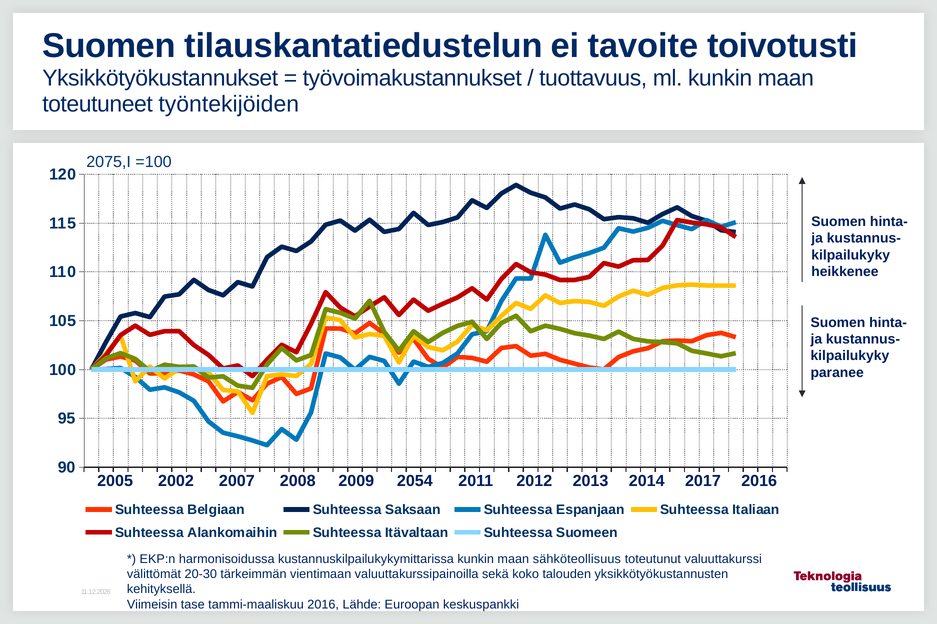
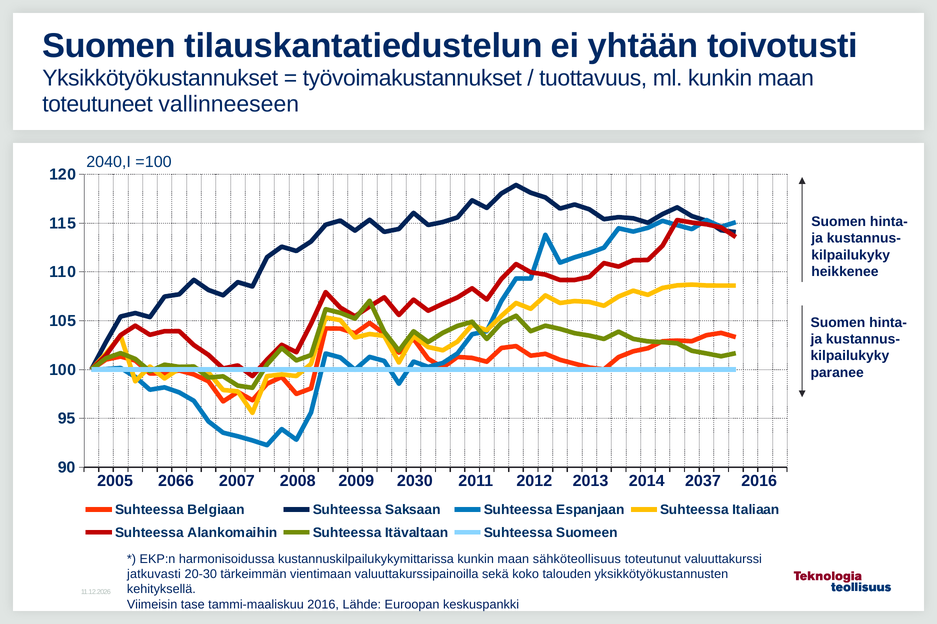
tavoite: tavoite -> yhtään
työntekijöiden: työntekijöiden -> vallinneeseen
2075,I: 2075,I -> 2040,I
2002: 2002 -> 2066
2054: 2054 -> 2030
2017: 2017 -> 2037
välittömät: välittömät -> jatkuvasti
